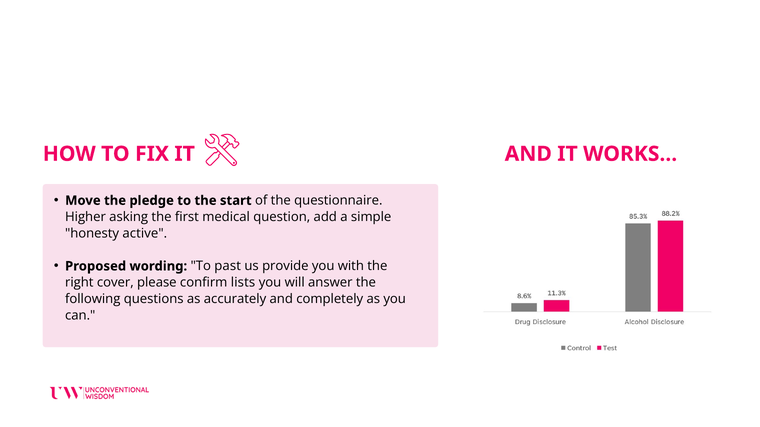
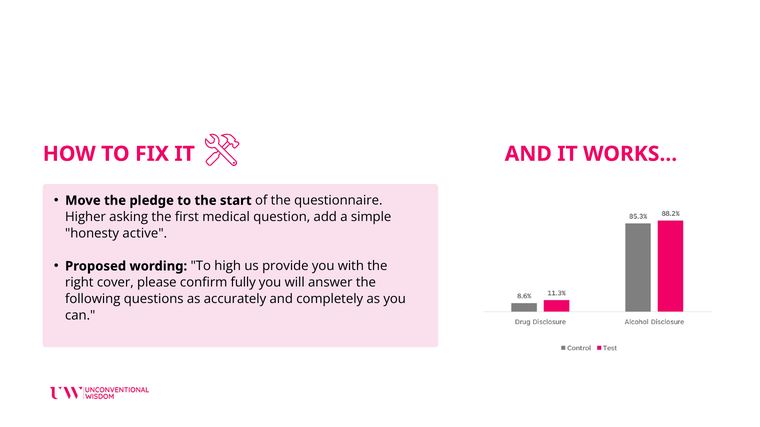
past: past -> high
lists: lists -> fully
